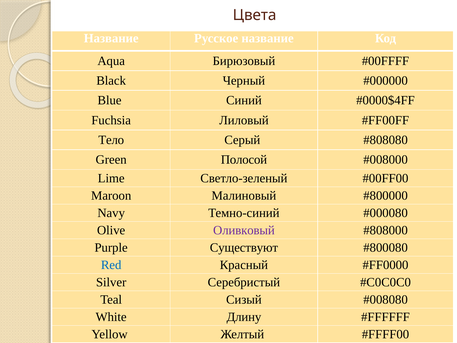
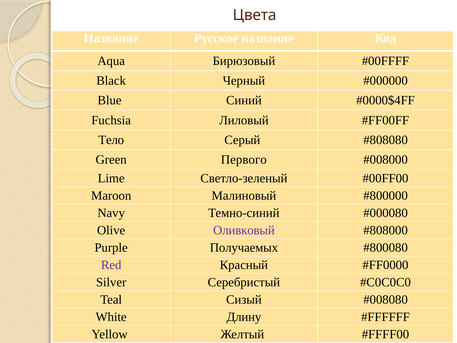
Полосой: Полосой -> Первого
Существуют: Существуют -> Получаемых
Red colour: blue -> purple
